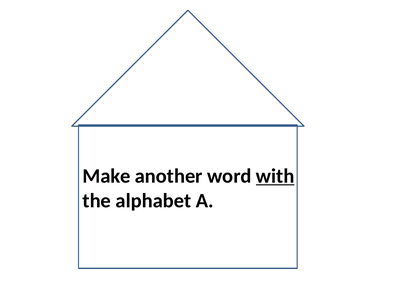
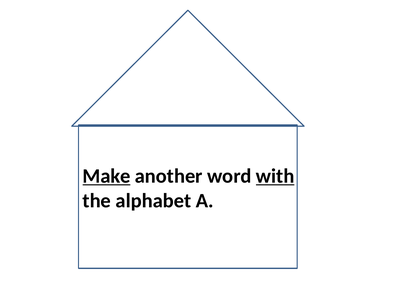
Make underline: none -> present
